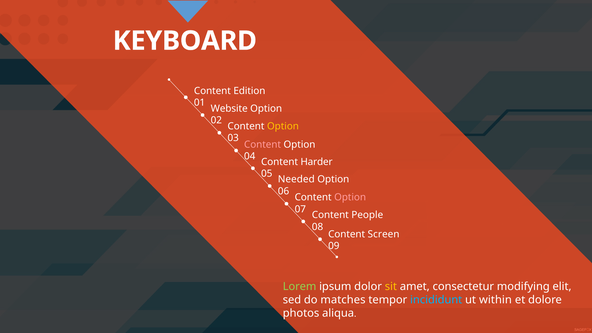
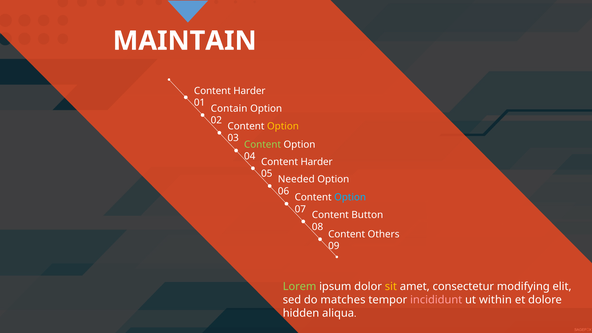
KEYBOARD: KEYBOARD -> MAINTAIN
Edition at (249, 91): Edition -> Harder
Website: Website -> Contain
Content at (263, 144) colour: pink -> light green
Option at (350, 197) colour: pink -> light blue
People: People -> Button
Screen: Screen -> Others
incididunt colour: light blue -> pink
photos: photos -> hidden
